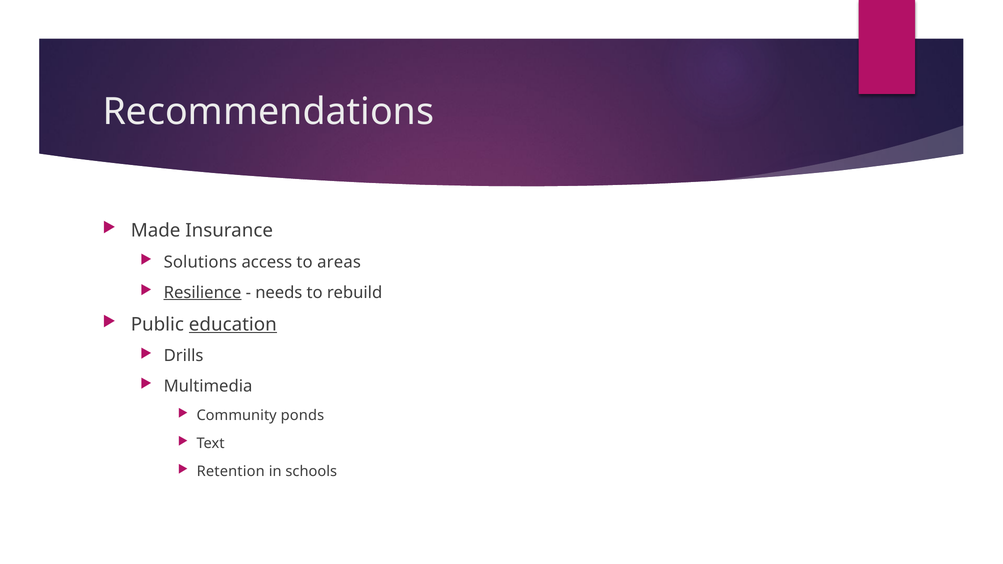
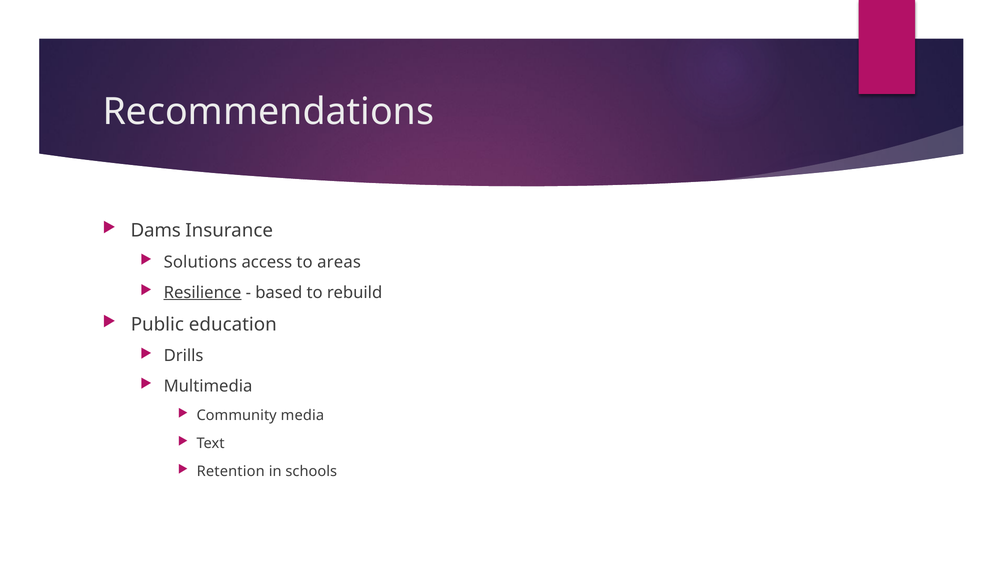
Made: Made -> Dams
needs: needs -> based
education underline: present -> none
ponds: ponds -> media
